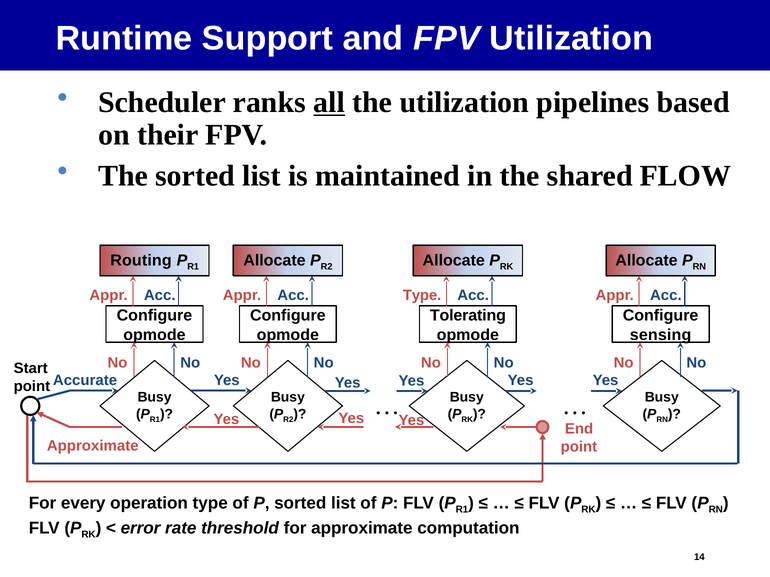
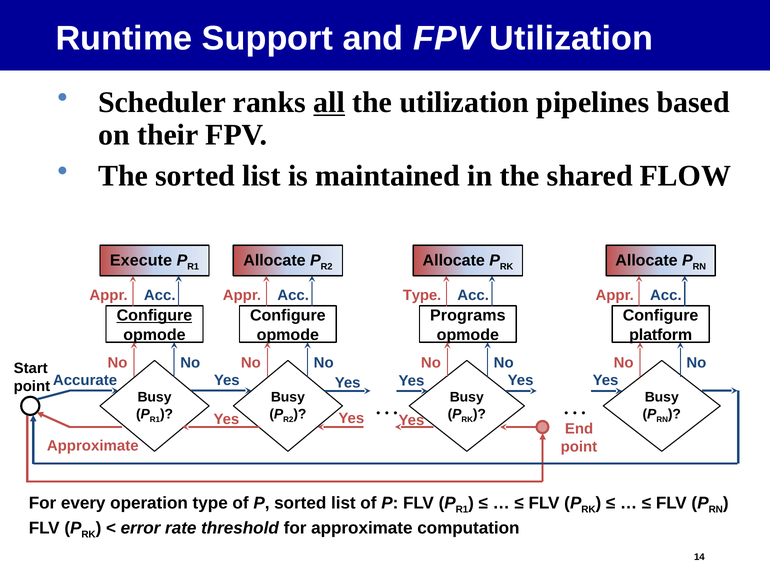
Routing: Routing -> Execute
Configure at (154, 316) underline: none -> present
Tolerating: Tolerating -> Programs
sensing: sensing -> platform
